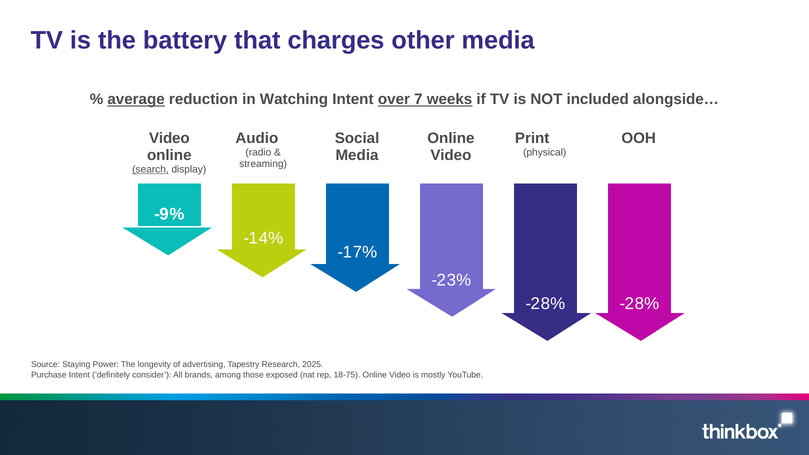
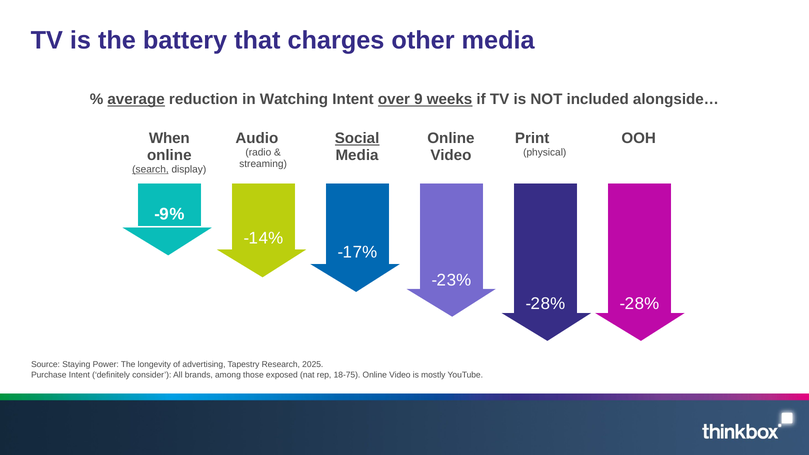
7: 7 -> 9
Video at (169, 138): Video -> When
Social underline: none -> present
